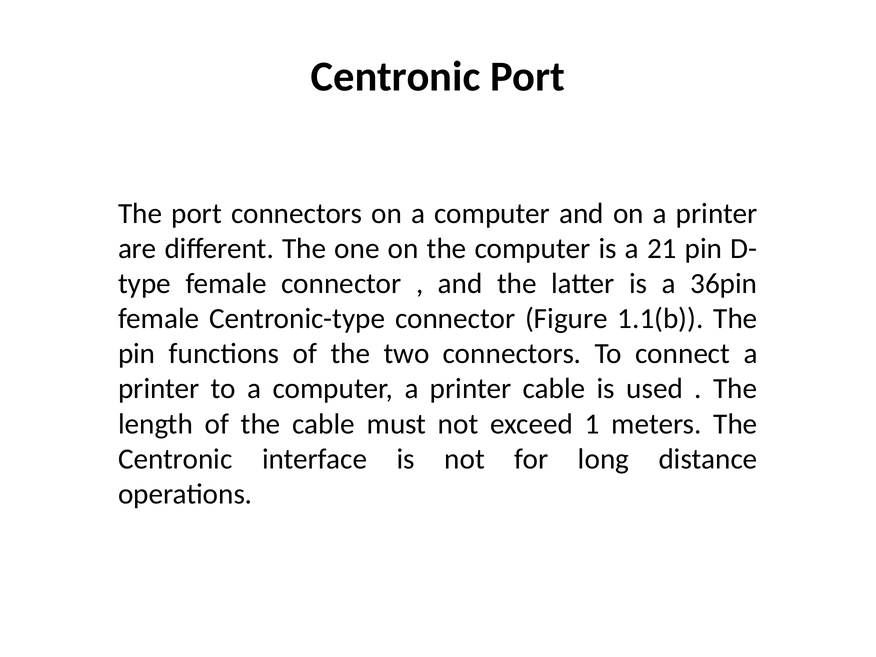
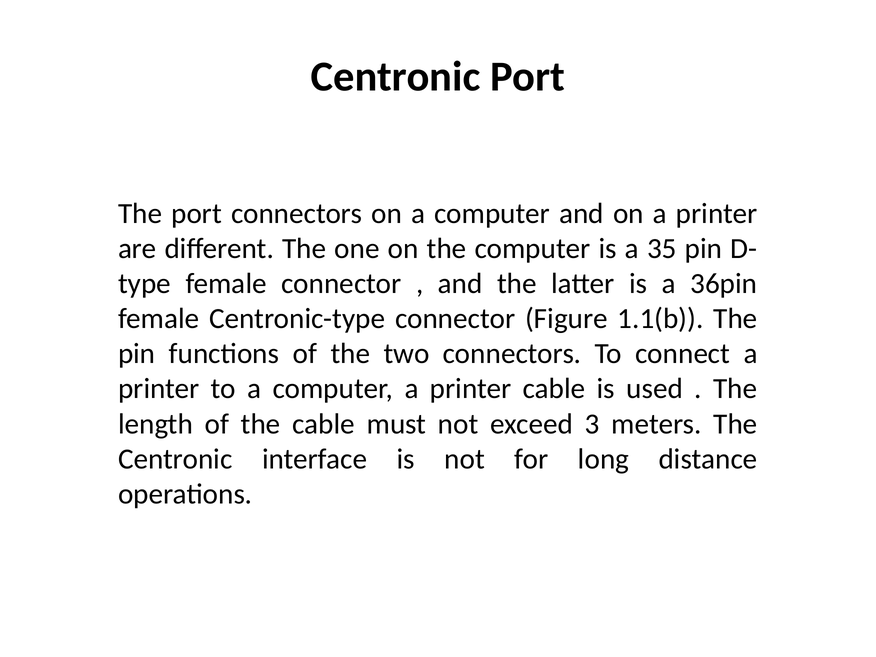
21: 21 -> 35
1: 1 -> 3
